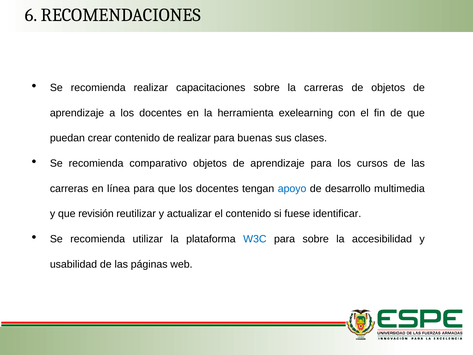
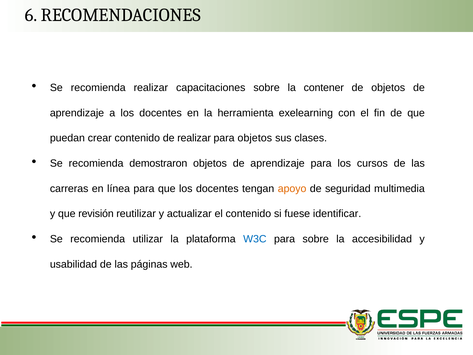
la carreras: carreras -> contener
para buenas: buenas -> objetos
comparativo: comparativo -> demostraron
apoyo colour: blue -> orange
desarrollo: desarrollo -> seguridad
